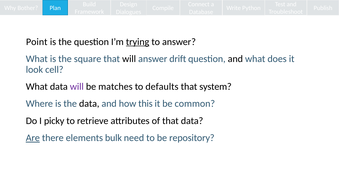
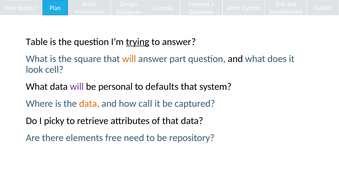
Point: Point -> Table
will at (129, 59) colour: black -> orange
drift: drift -> part
matches: matches -> personal
data at (89, 104) colour: black -> orange
this: this -> call
common: common -> captured
Are underline: present -> none
bulk: bulk -> free
